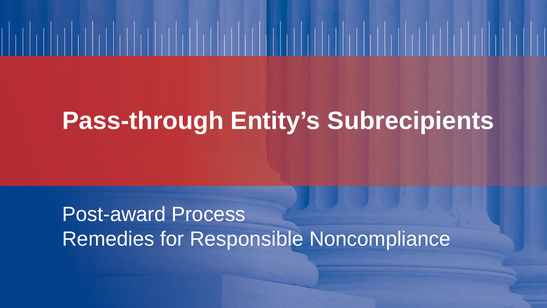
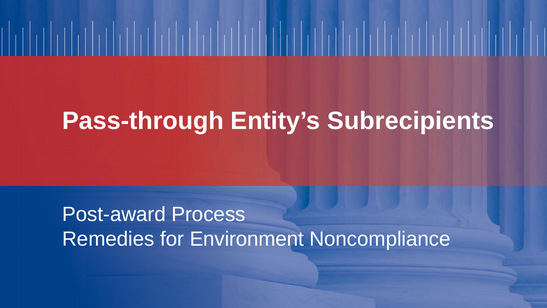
Responsible: Responsible -> Environment
